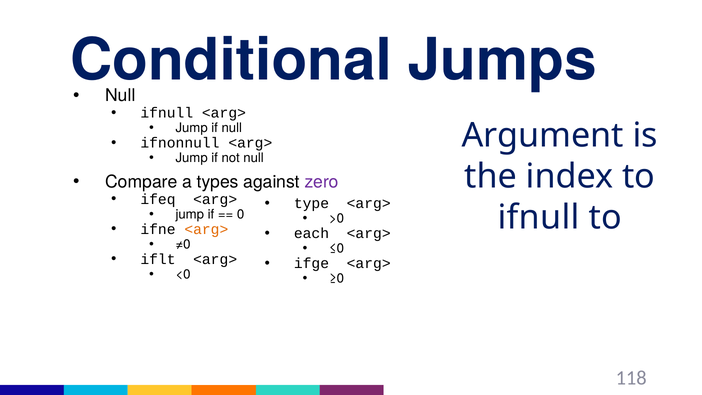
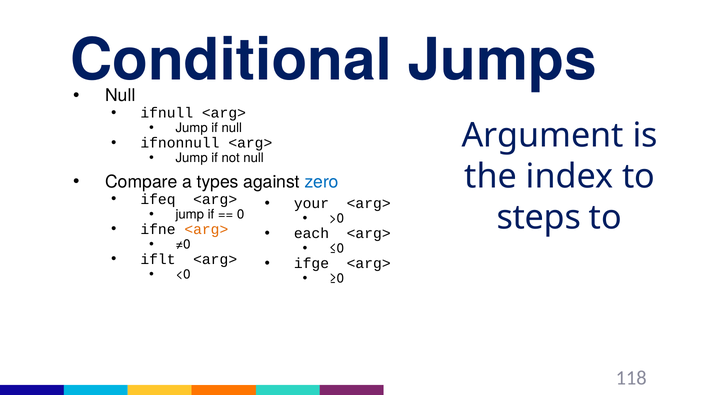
zero colour: purple -> blue
type: type -> your
ifnull at (539, 217): ifnull -> steps
